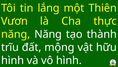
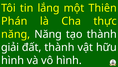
Vươn: Vươn -> Phán
trĩu: trĩu -> giải
đất mộng: mộng -> thành
